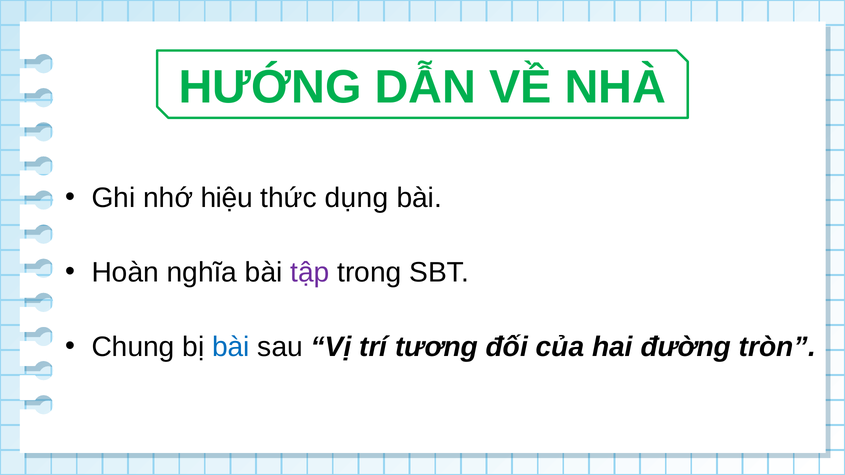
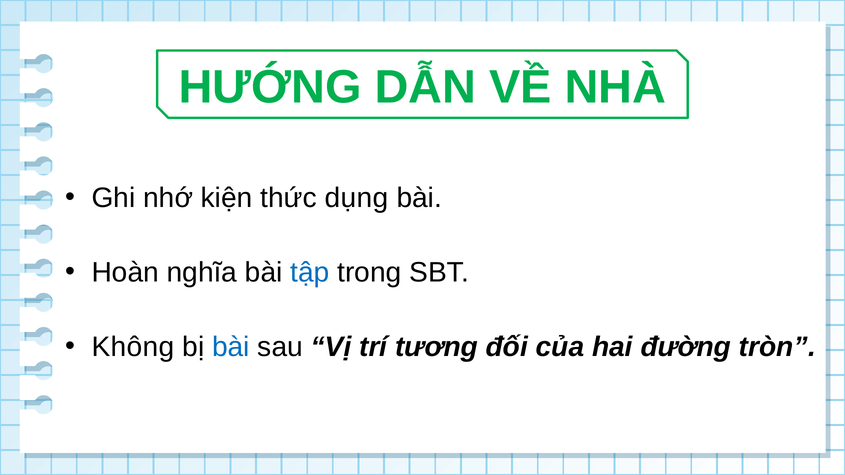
hiệu: hiệu -> kiện
tập colour: purple -> blue
Chung: Chung -> Không
